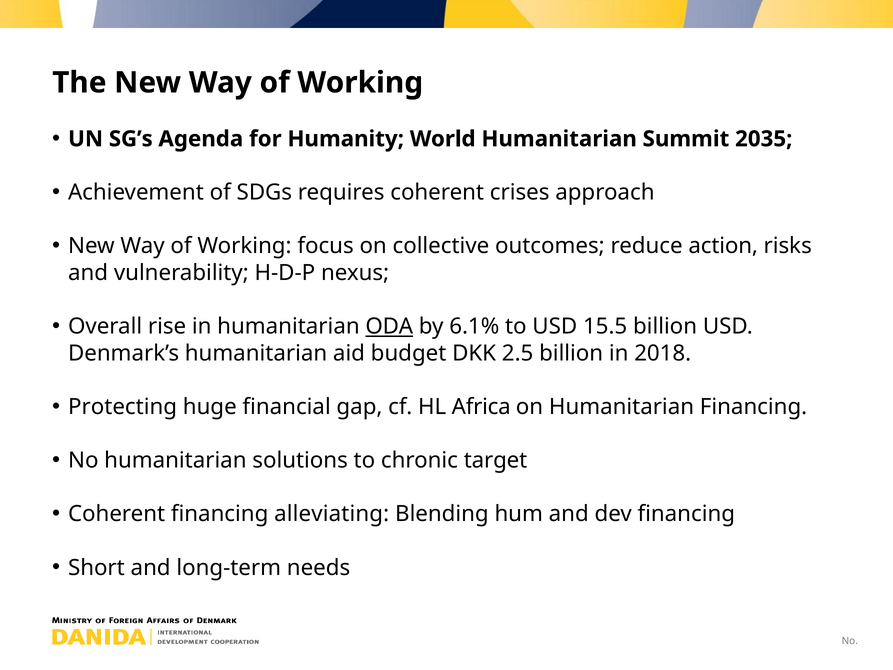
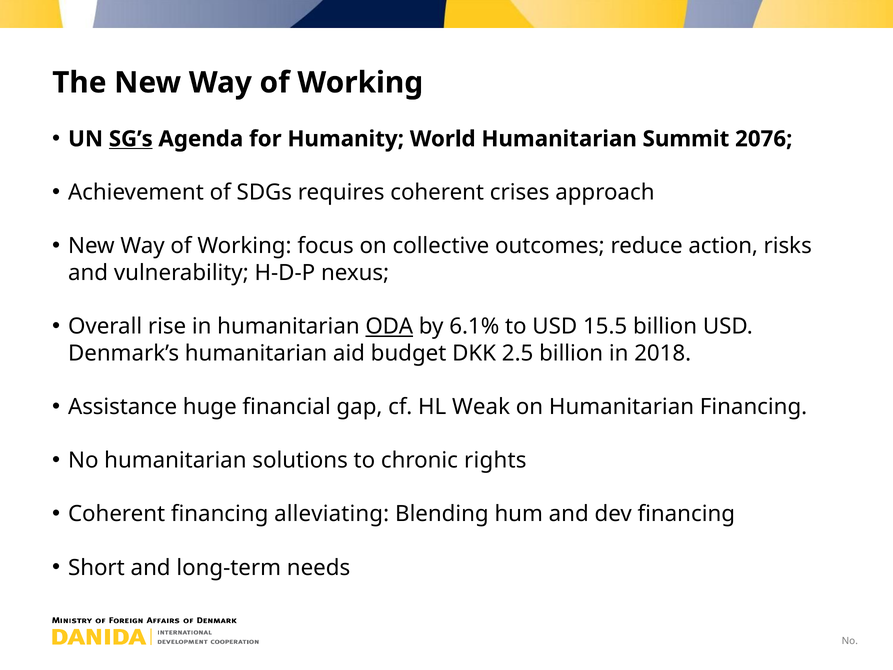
SG’s underline: none -> present
2035: 2035 -> 2076
Protecting: Protecting -> Assistance
Africa: Africa -> Weak
target: target -> rights
